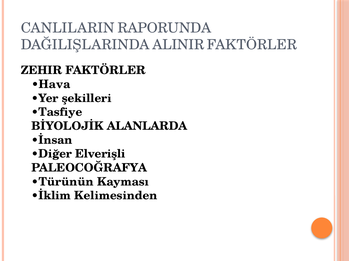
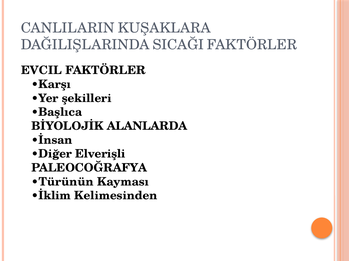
RAPORUNDA: RAPORUNDA -> KUŞAKLARA
ALINIR: ALINIR -> SICAĞI
ZEHIR: ZEHIR -> EVCIL
Hava: Hava -> Karşı
Tasfiye: Tasfiye -> Başlıca
